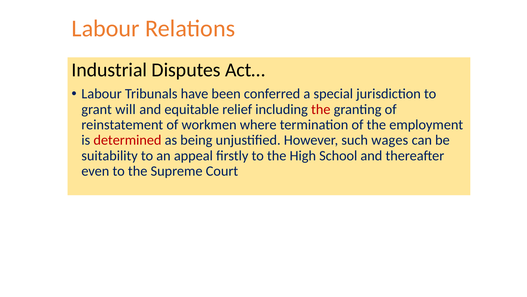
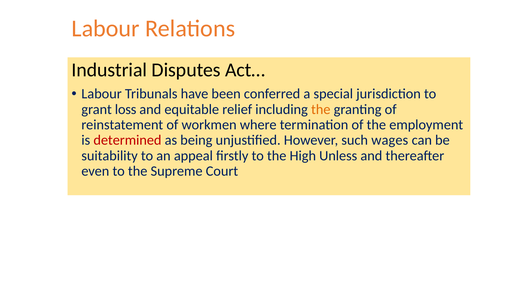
will: will -> loss
the at (321, 109) colour: red -> orange
School: School -> Unless
